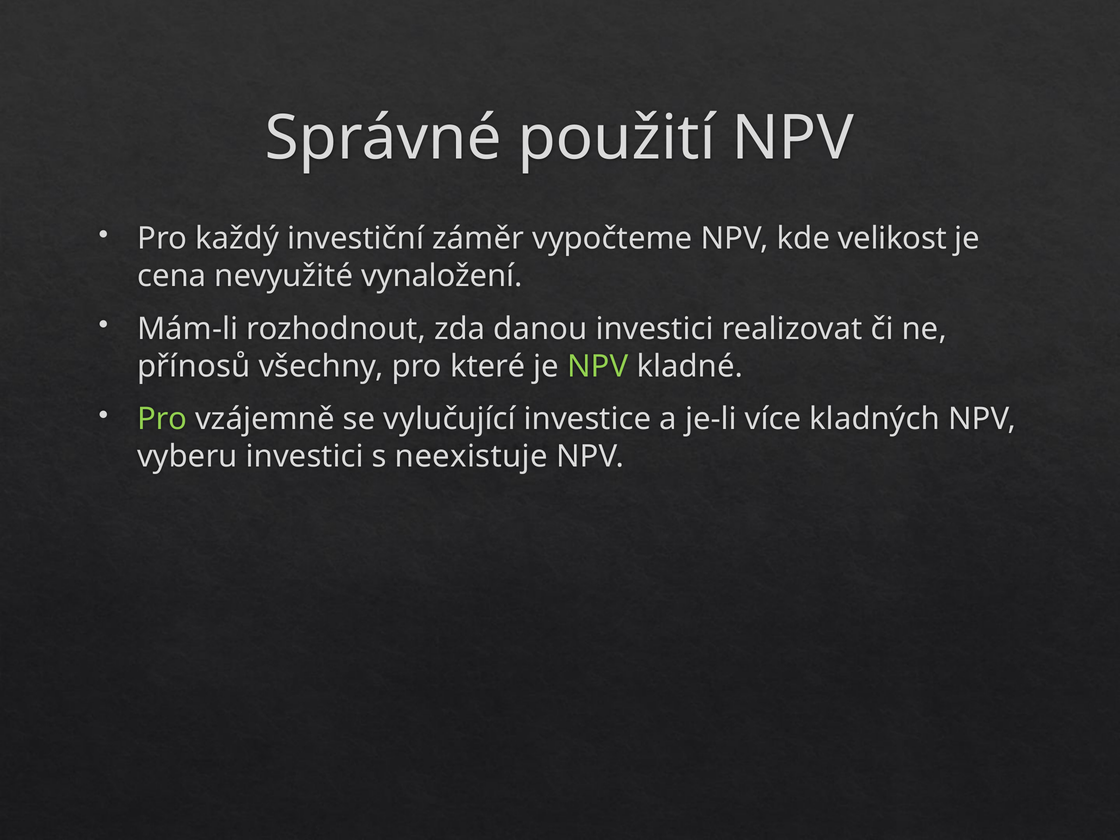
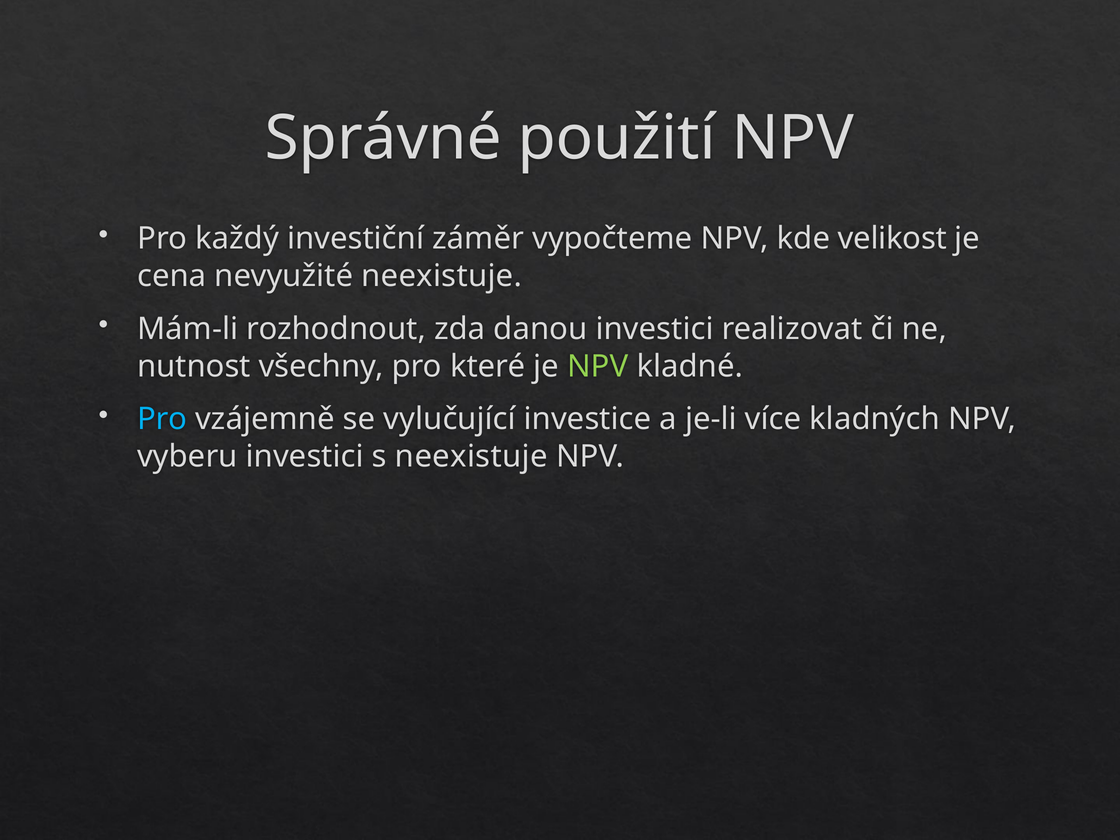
nevyužité vynaložení: vynaložení -> neexistuje
přínosů: přínosů -> nutnost
Pro at (162, 419) colour: light green -> light blue
